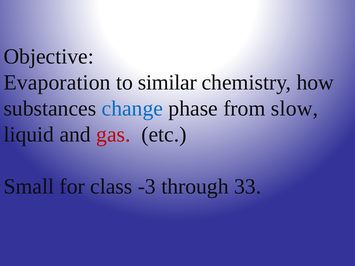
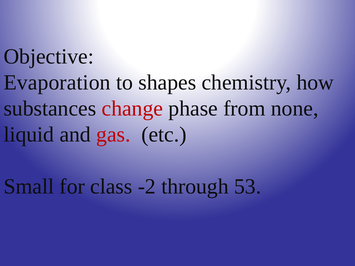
similar: similar -> shapes
change colour: blue -> red
slow: slow -> none
-3: -3 -> -2
33: 33 -> 53
